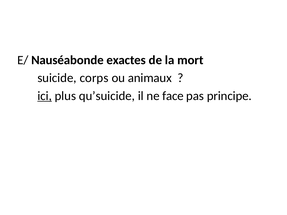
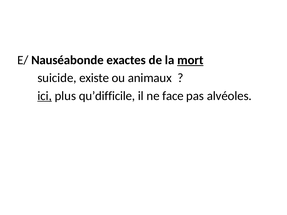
mort underline: none -> present
corps: corps -> existe
qu’suicide: qu’suicide -> qu’difficile
principe: principe -> alvéoles
